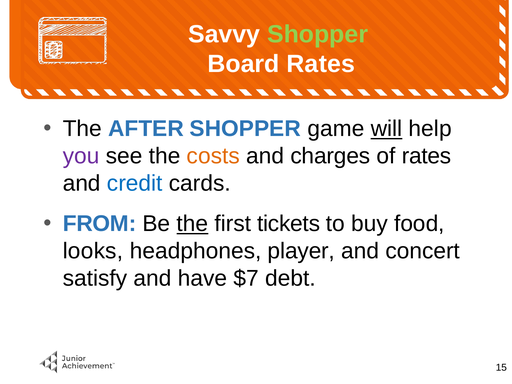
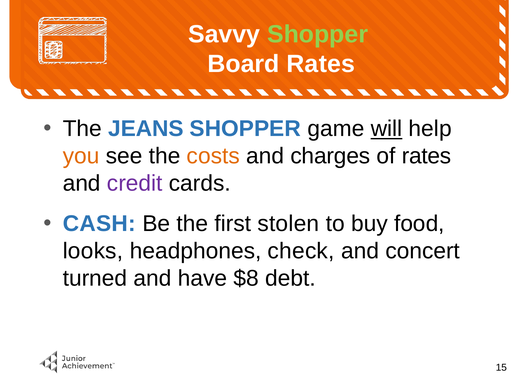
AFTER: AFTER -> JEANS
you colour: purple -> orange
credit colour: blue -> purple
FROM: FROM -> CASH
the at (192, 224) underline: present -> none
tickets: tickets -> stolen
player: player -> check
satisfy: satisfy -> turned
$7: $7 -> $8
